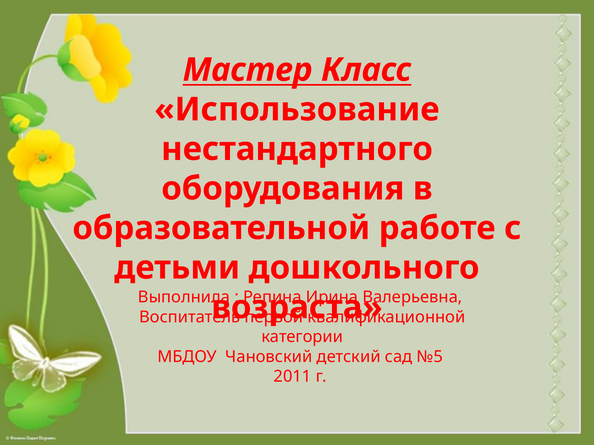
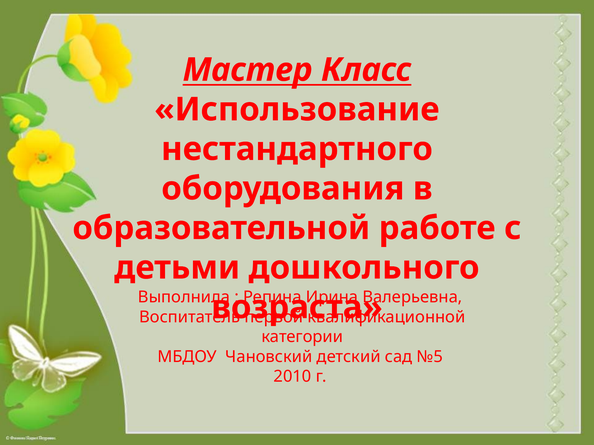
2011: 2011 -> 2010
